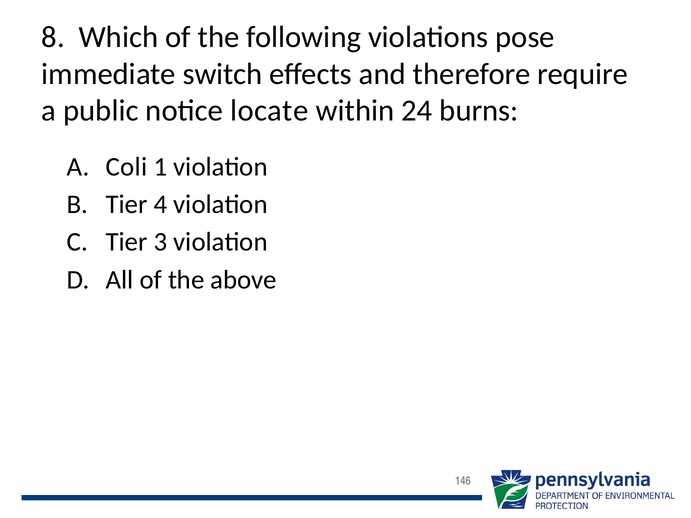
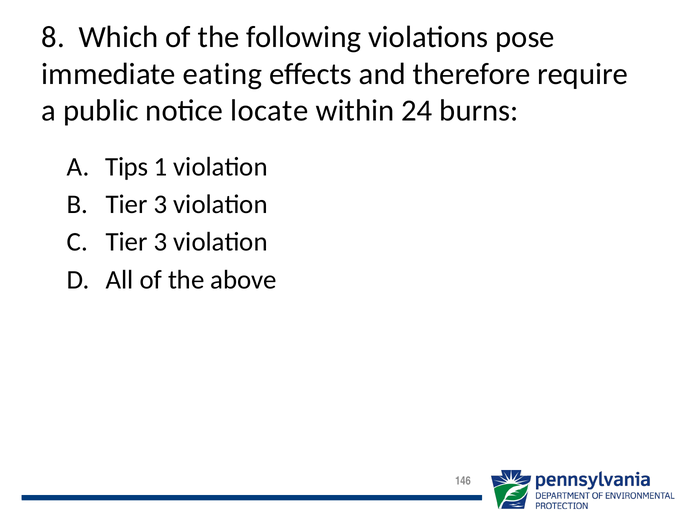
switch: switch -> eating
Coli: Coli -> Tips
4 at (160, 205): 4 -> 3
